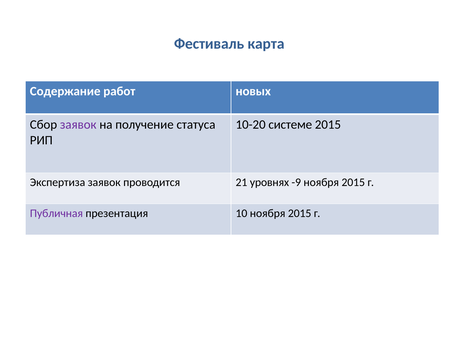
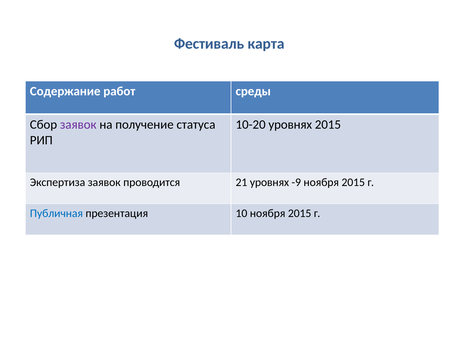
новых: новых -> среды
10-20 системе: системе -> уровнях
Публичная colour: purple -> blue
